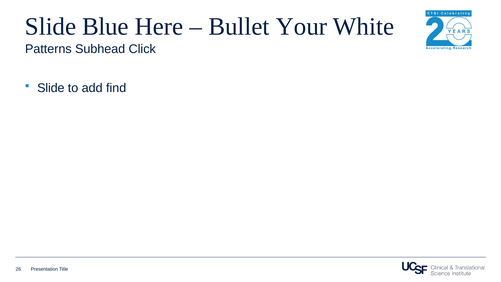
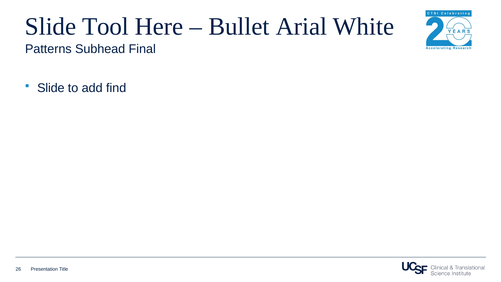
Blue: Blue -> Tool
Your: Your -> Arial
Click: Click -> Final
